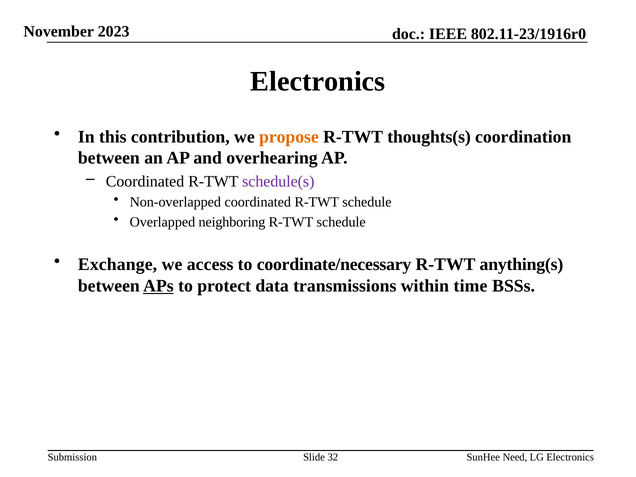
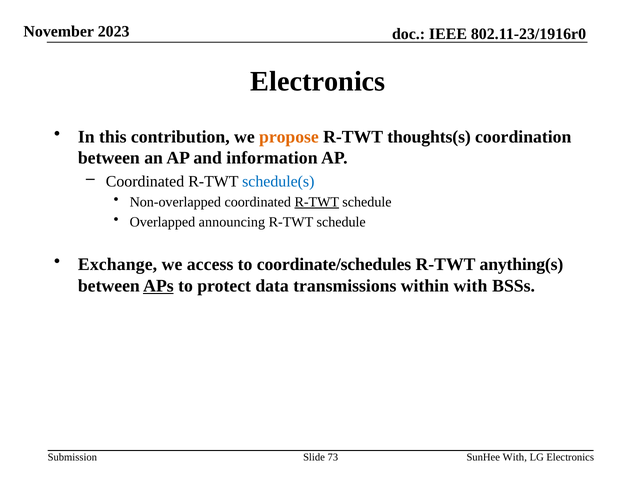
overhearing: overhearing -> information
schedule(s colour: purple -> blue
R-TWT at (317, 202) underline: none -> present
neighboring: neighboring -> announcing
coordinate/necessary: coordinate/necessary -> coordinate/schedules
within time: time -> with
32: 32 -> 73
SunHee Need: Need -> With
